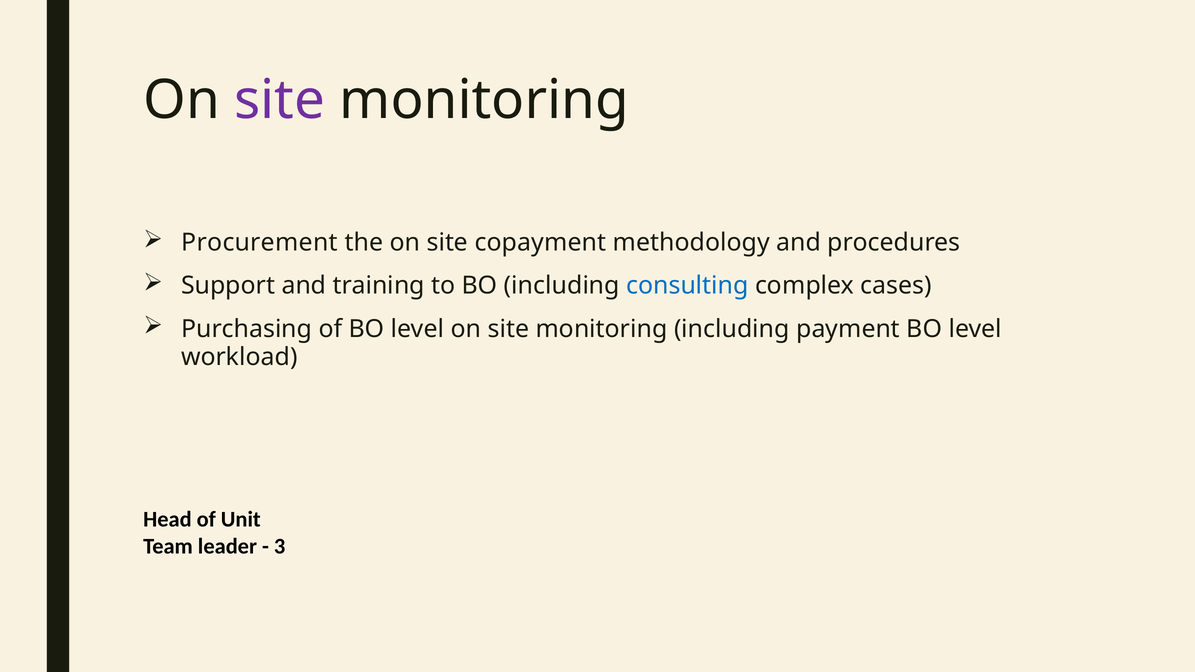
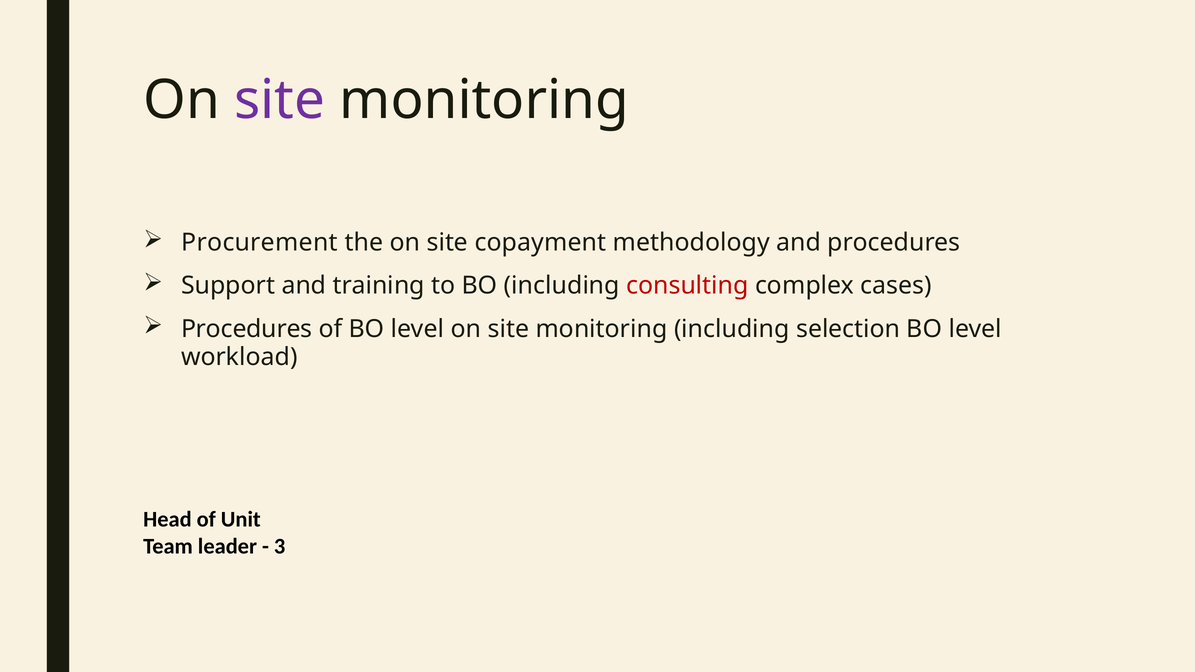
consulting colour: blue -> red
Purchasing at (247, 329): Purchasing -> Procedures
payment: payment -> selection
